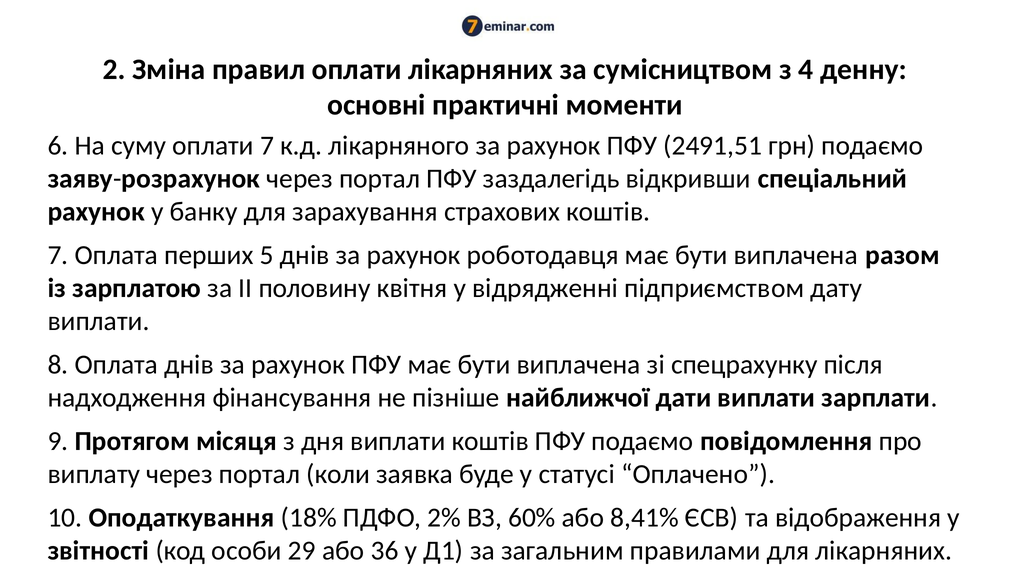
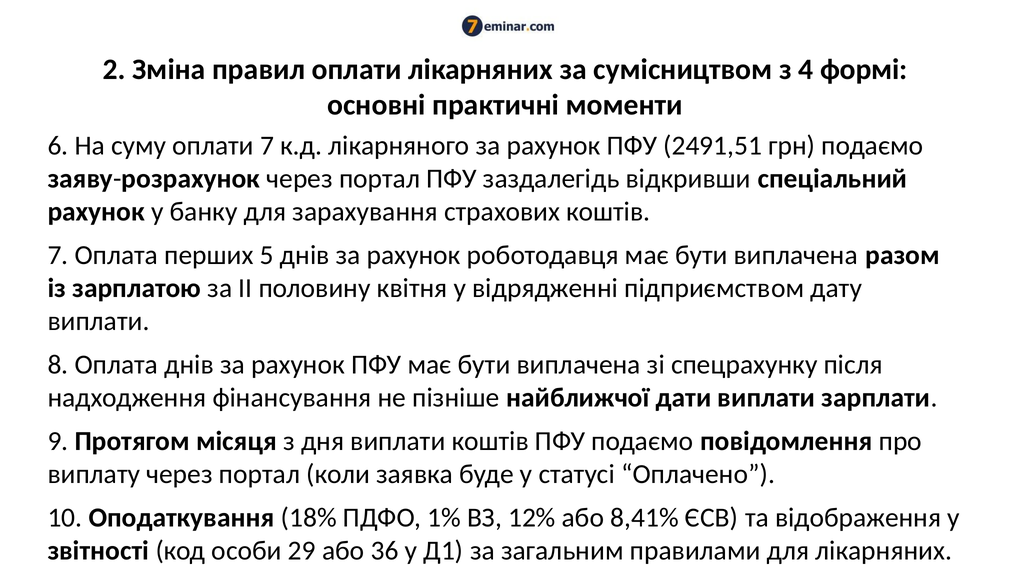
денну: денну -> формі
2%: 2% -> 1%
60%: 60% -> 12%
